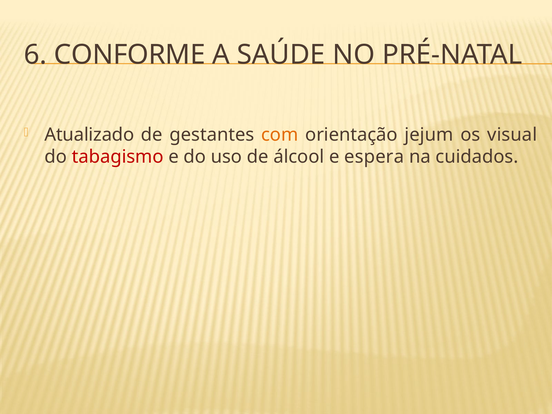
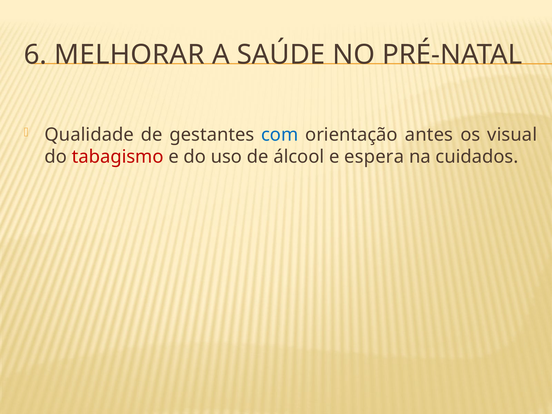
CONFORME: CONFORME -> MELHORAR
Atualizado: Atualizado -> Qualidade
com colour: orange -> blue
jejum: jejum -> antes
